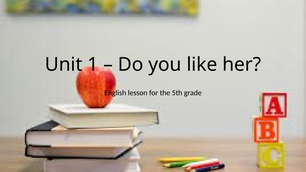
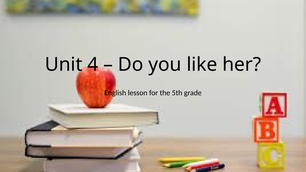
1: 1 -> 4
